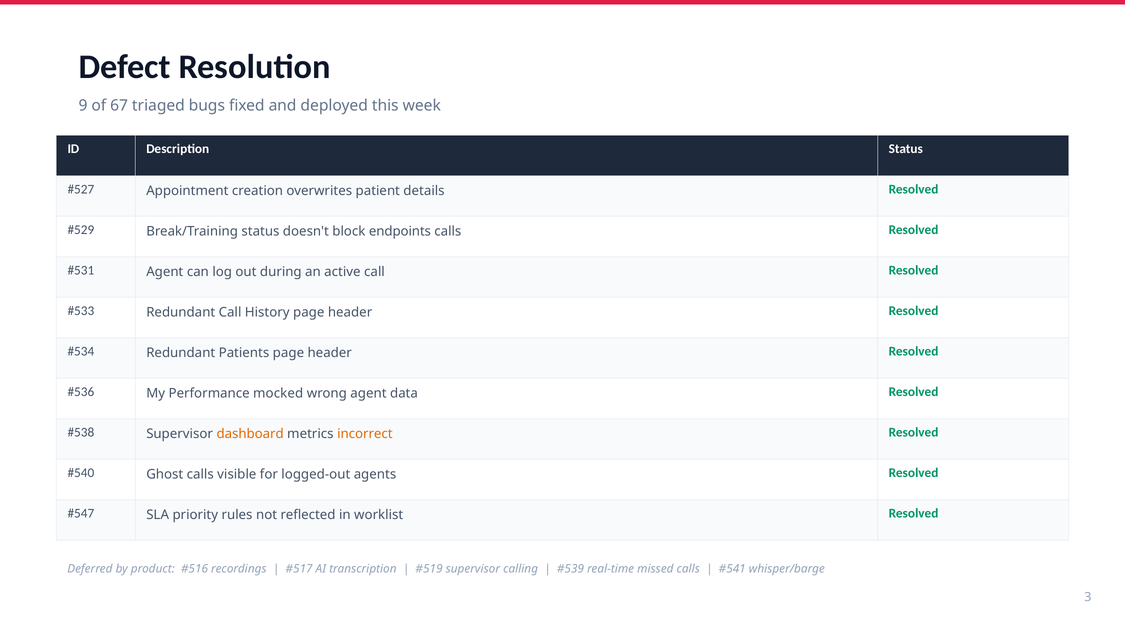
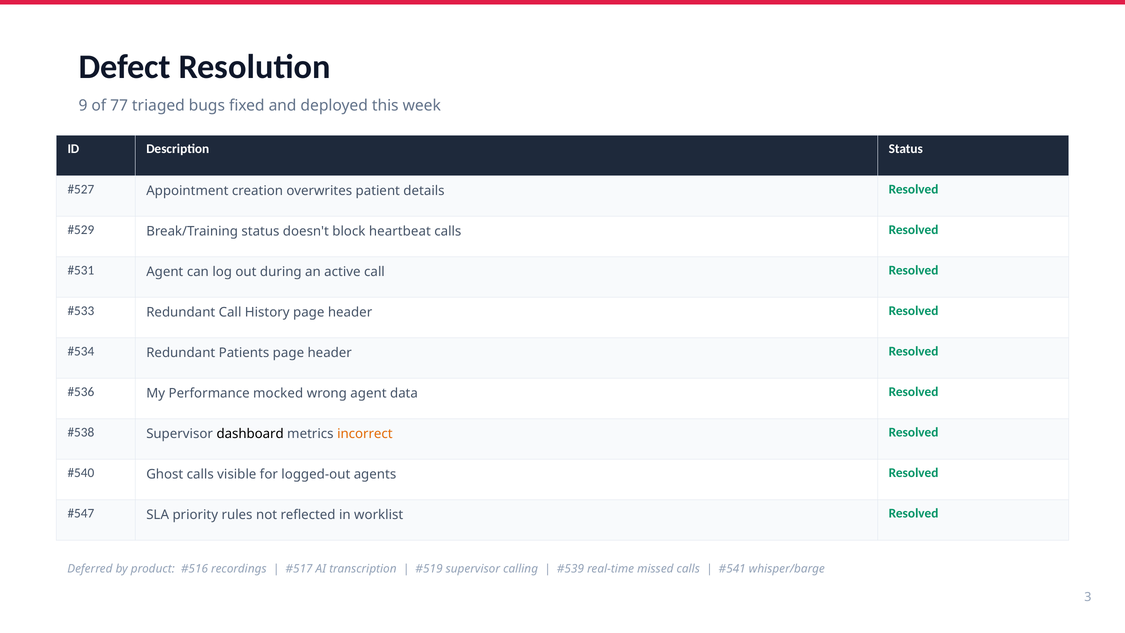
67: 67 -> 77
endpoints: endpoints -> heartbeat
dashboard colour: orange -> black
